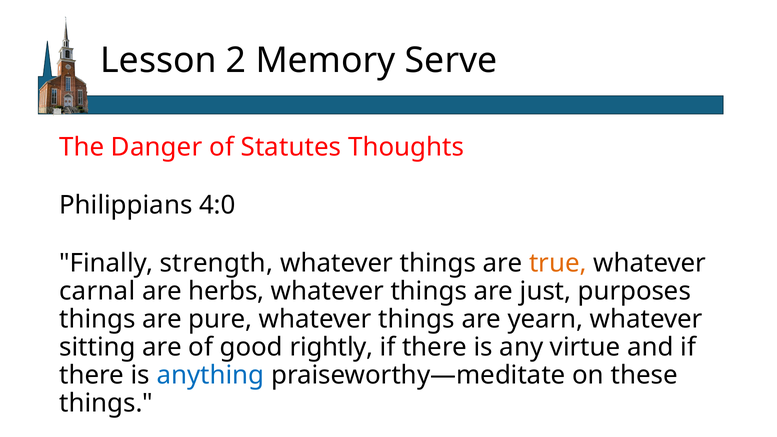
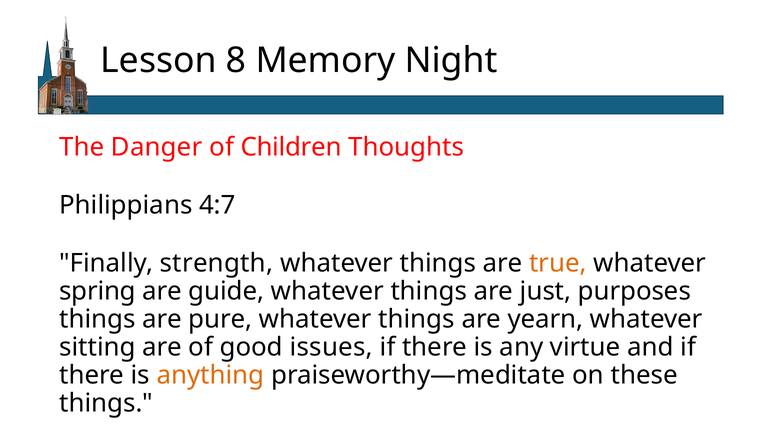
2: 2 -> 8
Serve: Serve -> Night
Statutes: Statutes -> Children
4:0: 4:0 -> 4:7
carnal: carnal -> spring
herbs: herbs -> guide
rightly: rightly -> issues
anything colour: blue -> orange
